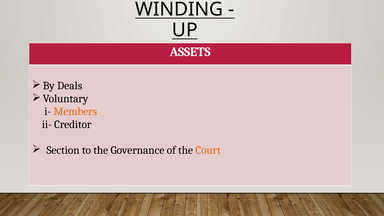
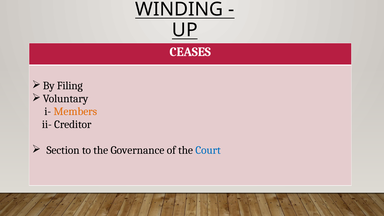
ASSETS: ASSETS -> CEASES
Deals: Deals -> Filing
Court colour: orange -> blue
